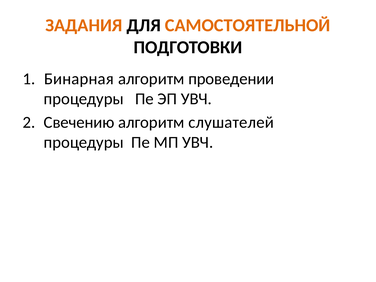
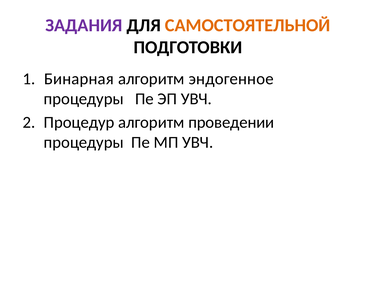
ЗАДАНИЯ colour: orange -> purple
проведении: проведении -> эндогенное
Свечению: Свечению -> Процедур
слушателей: слушателей -> проведении
